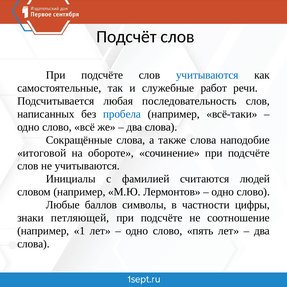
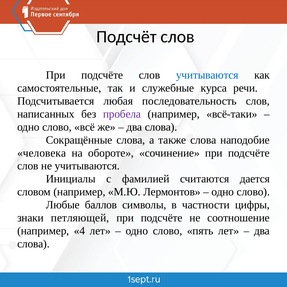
работ: работ -> курса
пробела colour: blue -> purple
итоговой: итоговой -> человека
людей: людей -> дается
1: 1 -> 4
